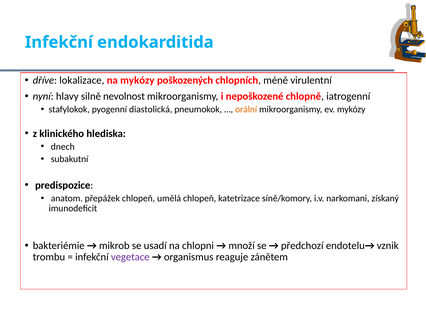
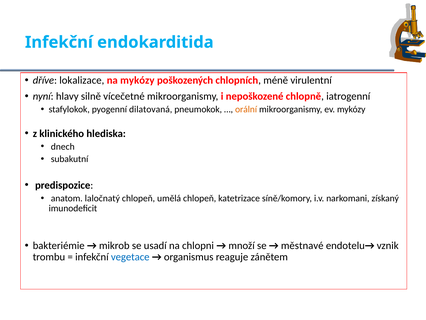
nevolnost: nevolnost -> vícečetné
diastolická: diastolická -> dilatovaná
přepážek: přepážek -> laločnatý
předchozí: předchozí -> městnavé
vegetace colour: purple -> blue
